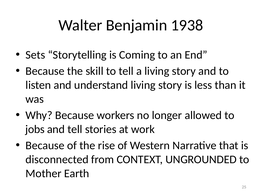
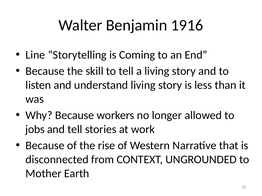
1938: 1938 -> 1916
Sets: Sets -> Line
